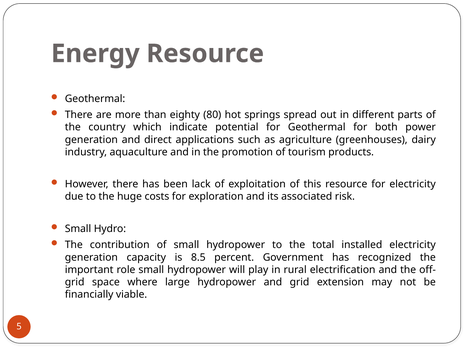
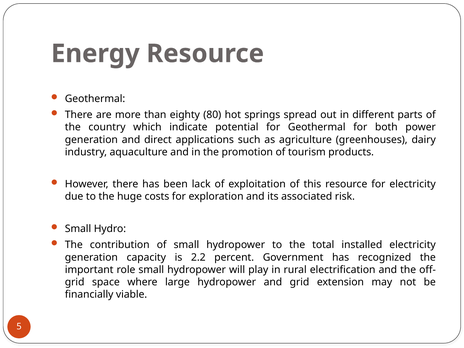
8.5: 8.5 -> 2.2
